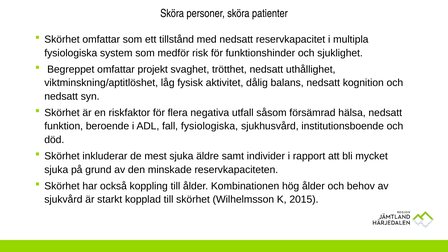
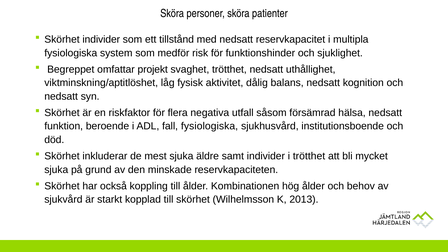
Skörhet omfattar: omfattar -> individer
i rapport: rapport -> trötthet
2015: 2015 -> 2013
